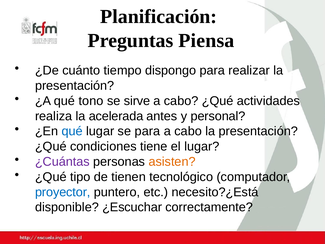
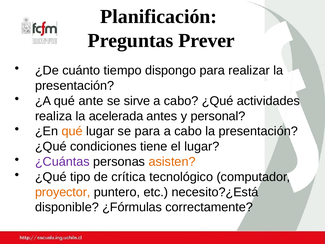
Piensa: Piensa -> Prever
tono: tono -> ante
qué at (72, 131) colour: blue -> orange
tienen: tienen -> crítica
proyector colour: blue -> orange
¿Escuchar: ¿Escuchar -> ¿Fórmulas
